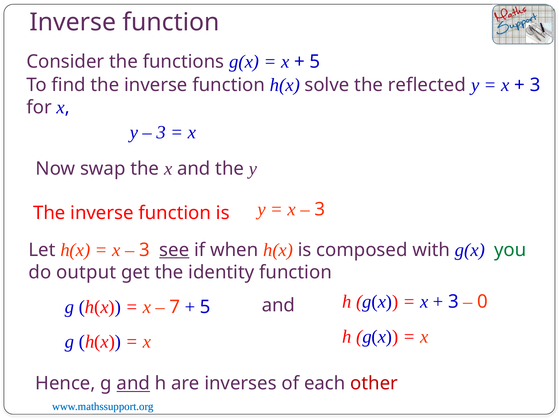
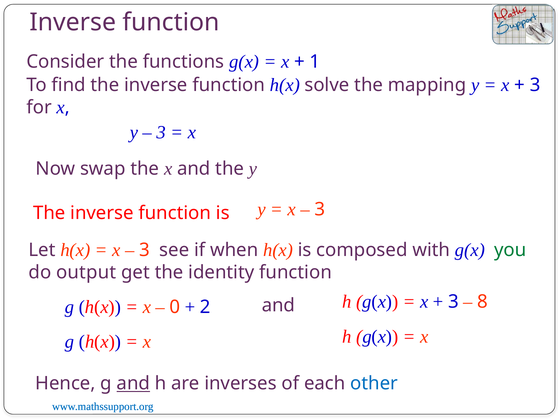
5 at (315, 61): 5 -> 1
reflected: reflected -> mapping
see underline: present -> none
0: 0 -> 8
7: 7 -> 0
5 at (205, 306): 5 -> 2
other colour: red -> blue
